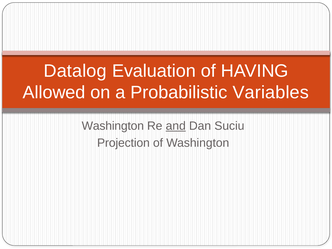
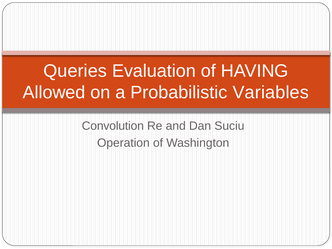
Datalog: Datalog -> Queries
Washington at (113, 126): Washington -> Convolution
and underline: present -> none
Projection: Projection -> Operation
